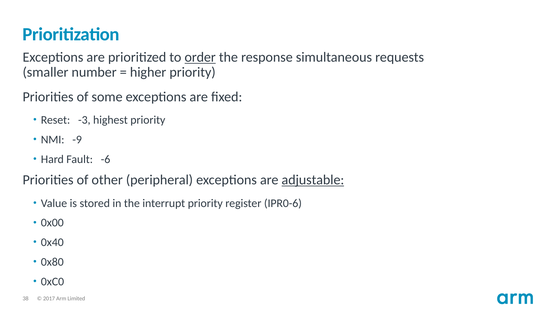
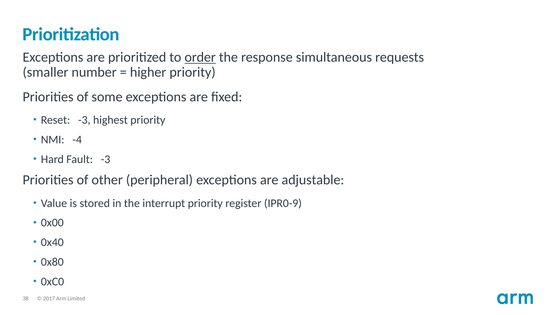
-9: -9 -> -4
Fault -6: -6 -> -3
adjustable underline: present -> none
IPR0-6: IPR0-6 -> IPR0-9
